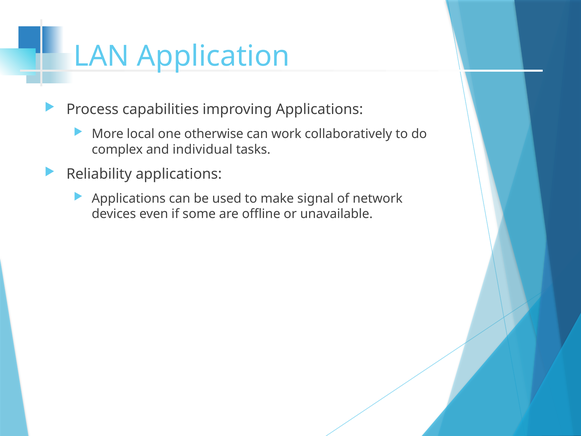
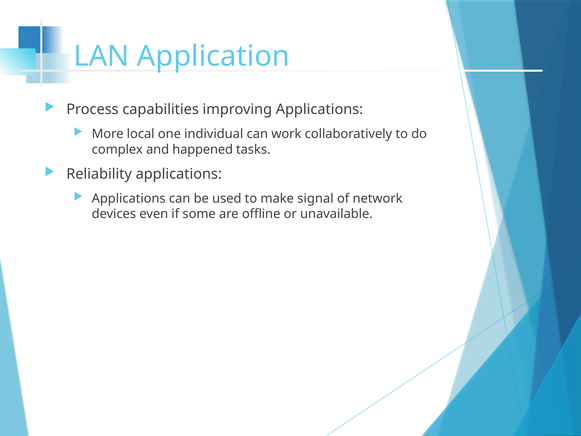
otherwise: otherwise -> individual
individual: individual -> happened
